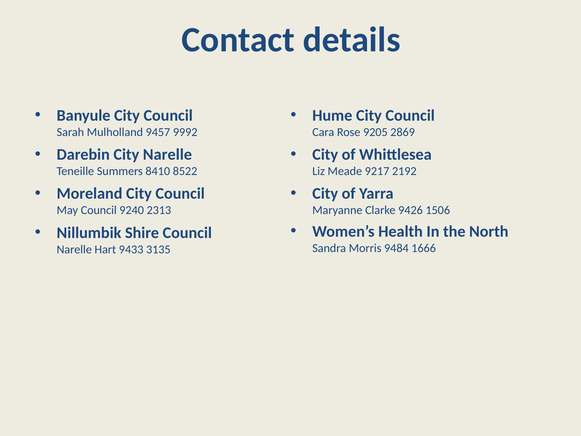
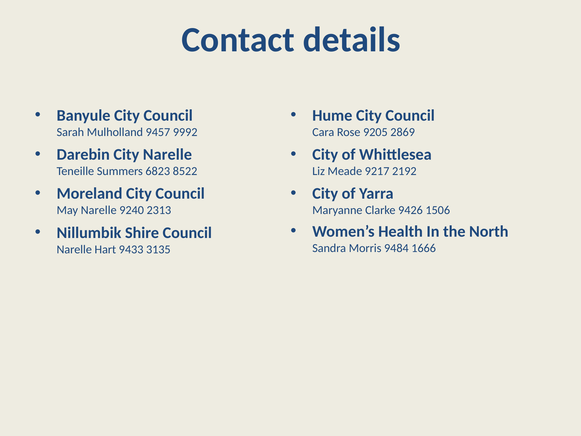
8410: 8410 -> 6823
May Council: Council -> Narelle
